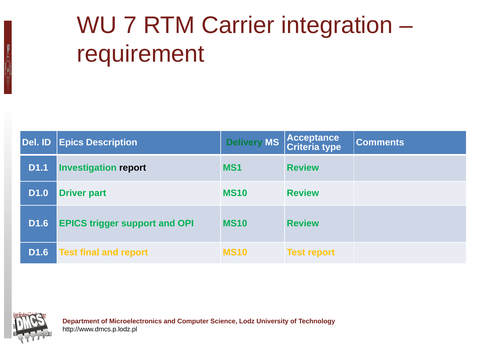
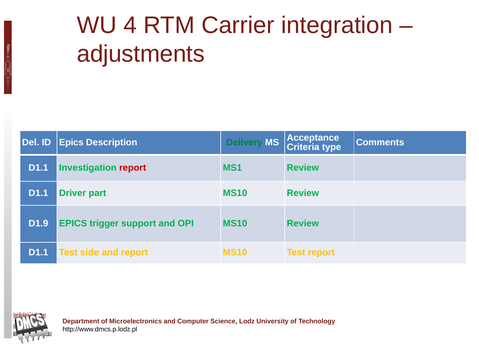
7: 7 -> 4
requirement: requirement -> adjustments
report at (133, 168) colour: black -> red
D1.0 at (38, 193): D1.0 -> D1.1
D1.6 at (38, 224): D1.6 -> D1.9
D1.6 at (38, 253): D1.6 -> D1.1
final: final -> side
